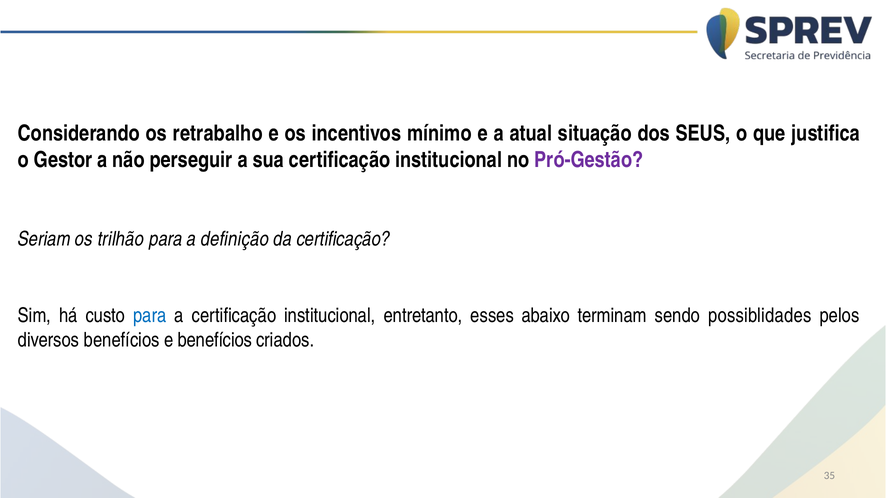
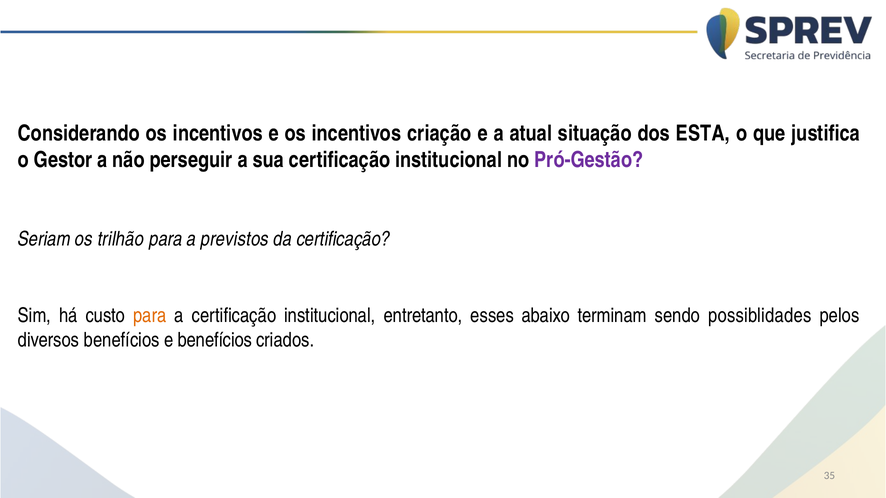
Considerando os retrabalho: retrabalho -> incentivos
mínimo: mínimo -> criação
SEUS: SEUS -> ESTA
definição: definição -> previstos
para at (150, 316) colour: blue -> orange
